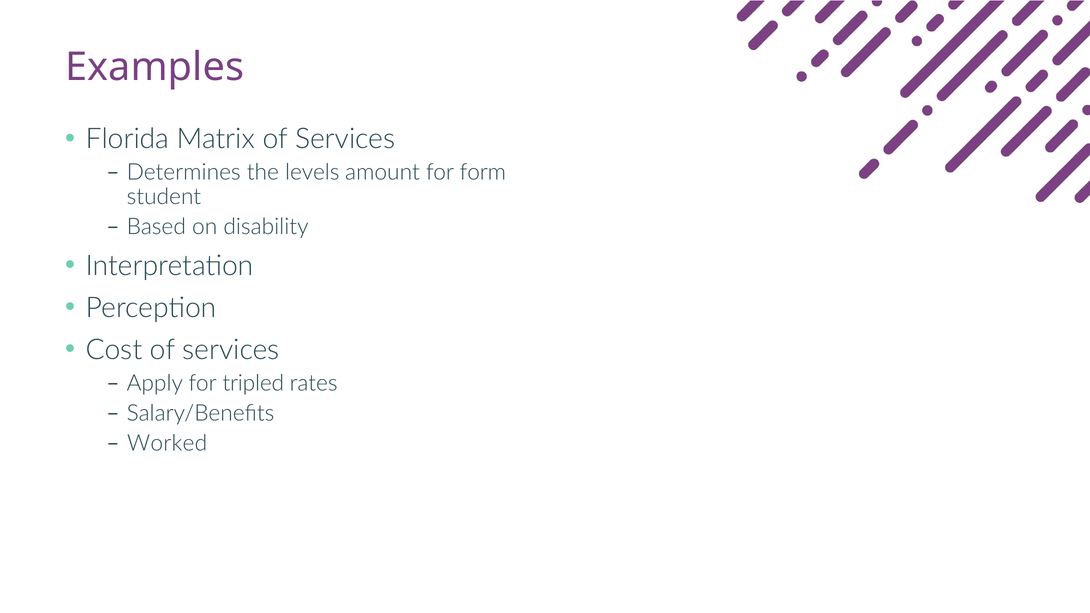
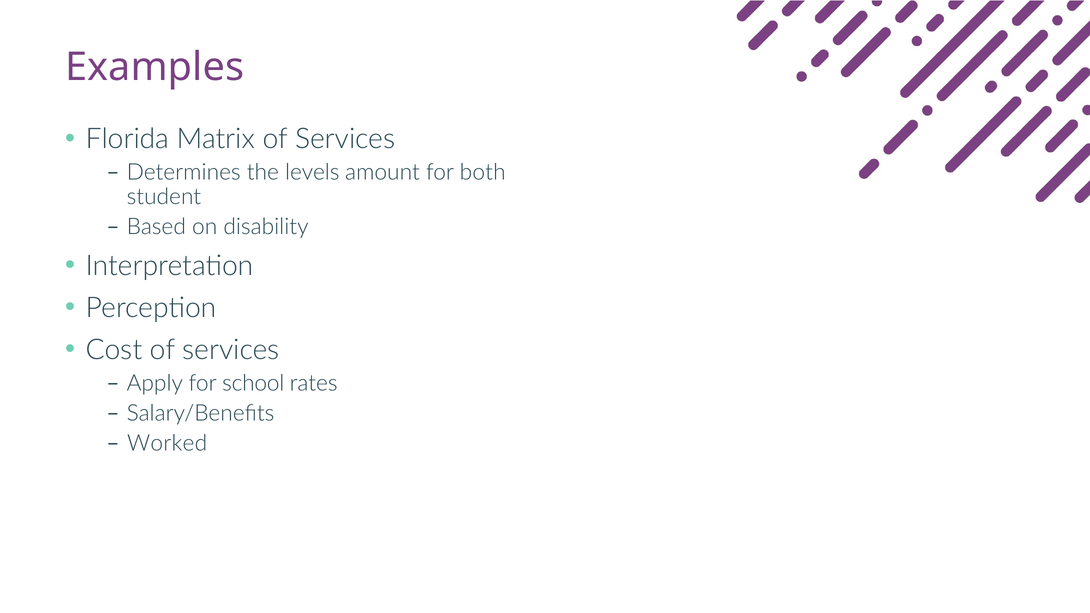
form: form -> both
tripled: tripled -> school
